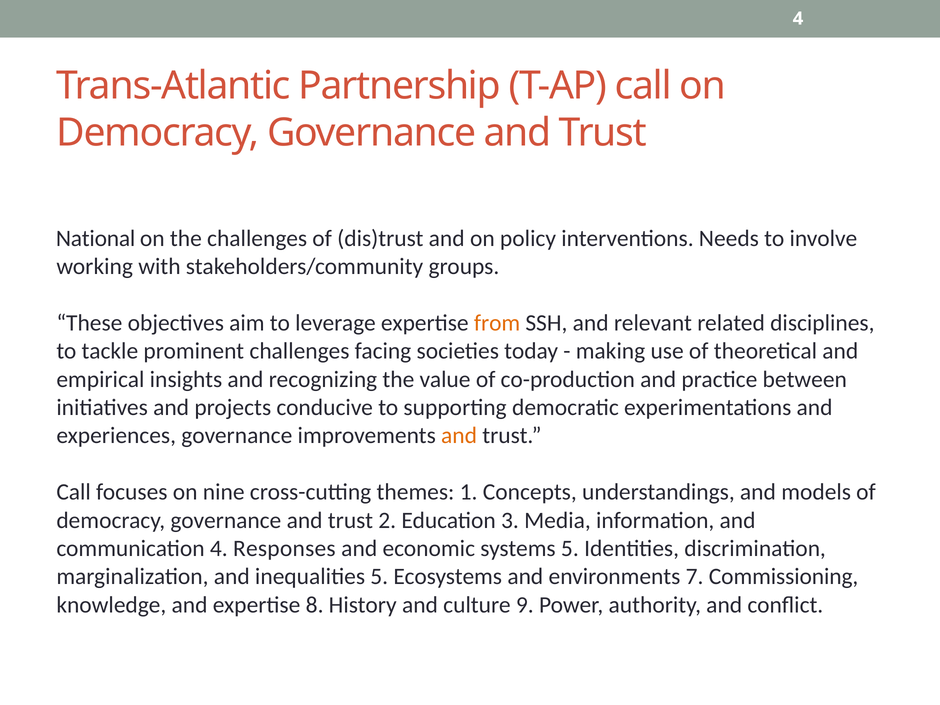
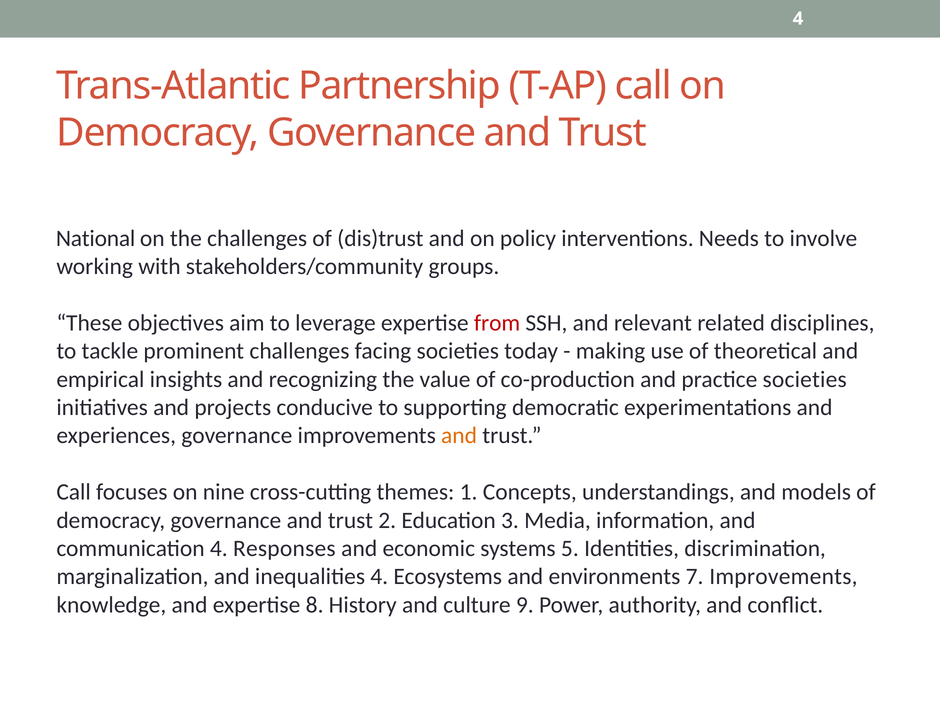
from colour: orange -> red
practice between: between -> societies
inequalities 5: 5 -> 4
7 Commissioning: Commissioning -> Improvements
